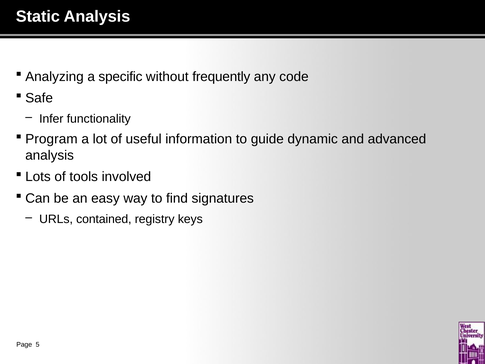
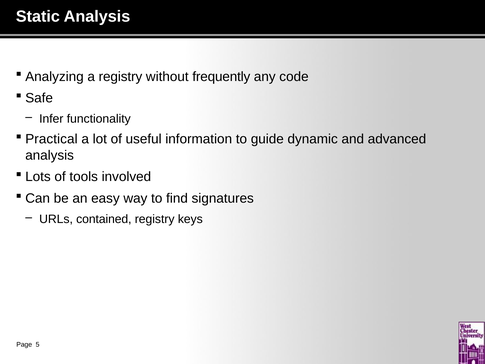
a specific: specific -> registry
Program: Program -> Practical
